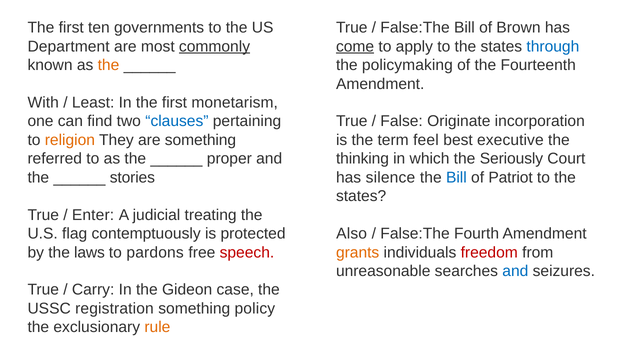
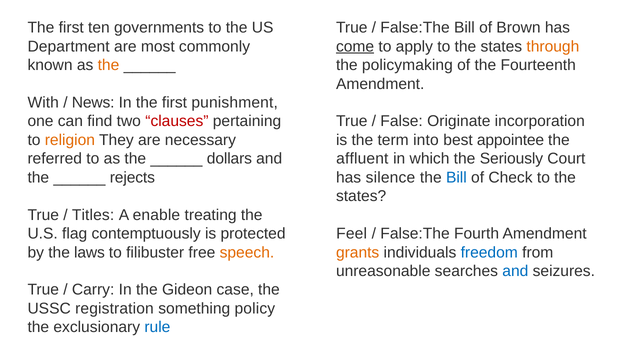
commonly underline: present -> none
through colour: blue -> orange
Least: Least -> News
monetarism: monetarism -> punishment
clauses colour: blue -> red
are something: something -> necessary
feel: feel -> into
executive: executive -> appointee
proper: proper -> dollars
thinking: thinking -> affluent
stories: stories -> rejects
Patriot: Patriot -> Check
Enter: Enter -> Titles
judicial: judicial -> enable
Also: Also -> Feel
pardons: pardons -> filibuster
speech colour: red -> orange
freedom colour: red -> blue
rule colour: orange -> blue
